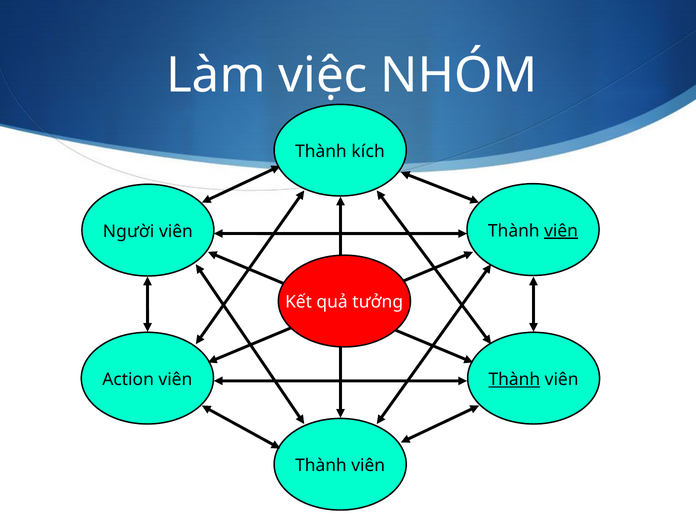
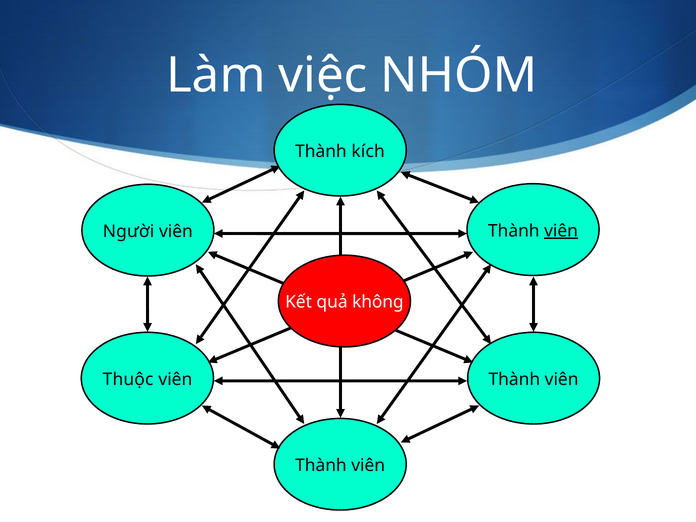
tưởng: tưởng -> không
Action: Action -> Thuộc
Thành at (514, 379) underline: present -> none
